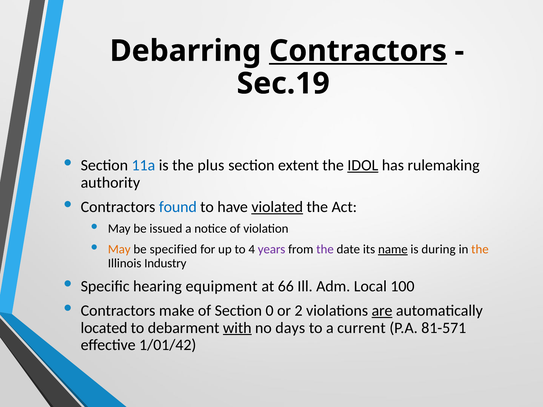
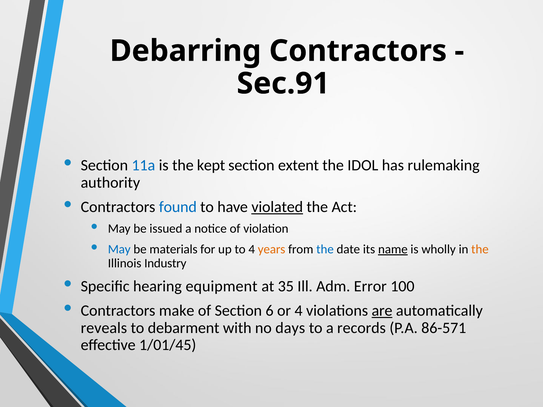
Contractors at (358, 51) underline: present -> none
Sec.19: Sec.19 -> Sec.91
plus: plus -> kept
IDOL underline: present -> none
May at (119, 249) colour: orange -> blue
specified: specified -> materials
years colour: purple -> orange
the at (325, 249) colour: purple -> blue
during: during -> wholly
66: 66 -> 35
Local: Local -> Error
0: 0 -> 6
or 2: 2 -> 4
located: located -> reveals
with underline: present -> none
current: current -> records
81-571: 81-571 -> 86-571
1/01/42: 1/01/42 -> 1/01/45
